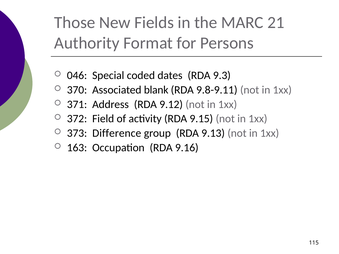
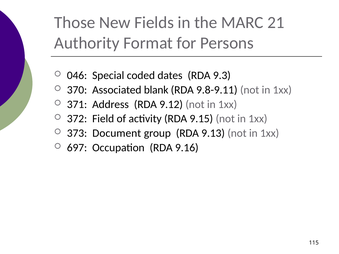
Difference: Difference -> Document
163: 163 -> 697
